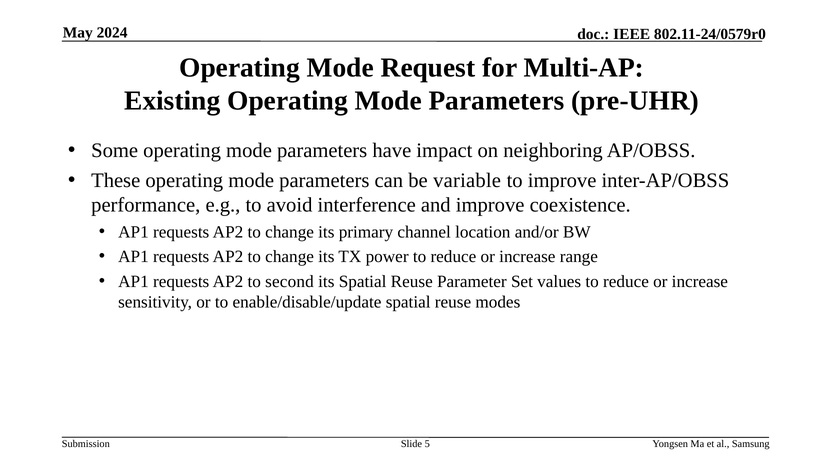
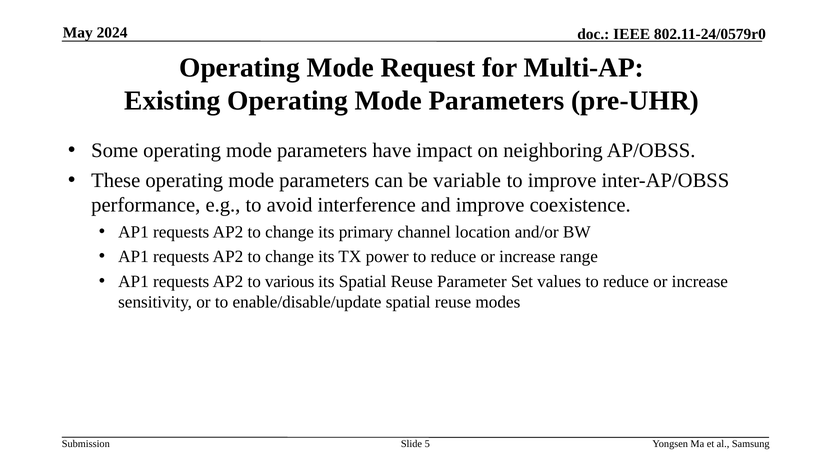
second: second -> various
